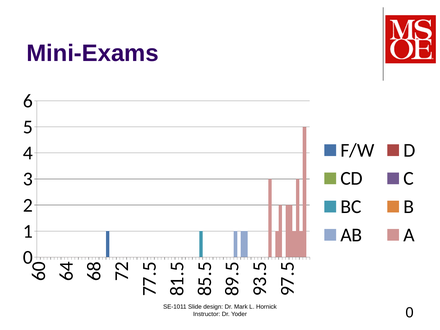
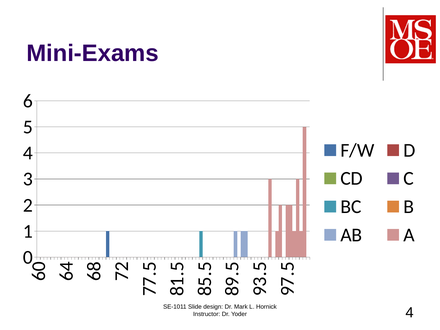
Yoder 0: 0 -> 4
